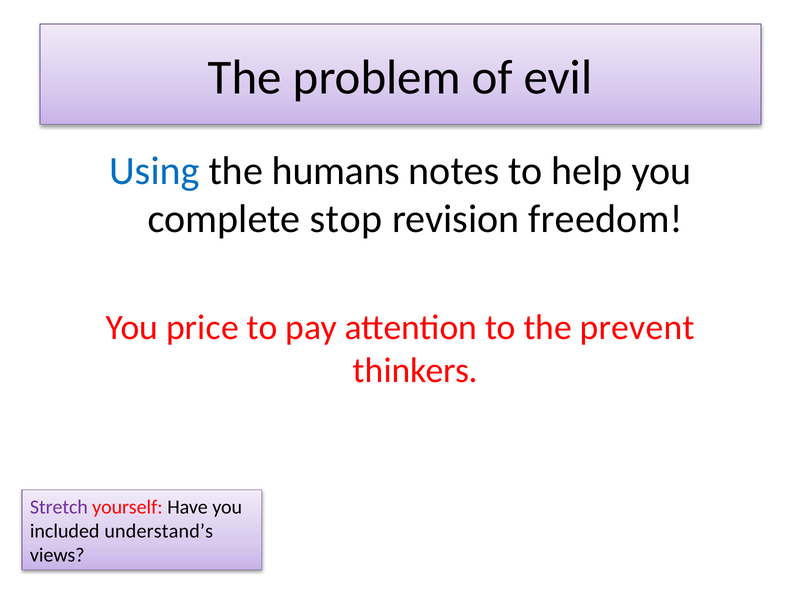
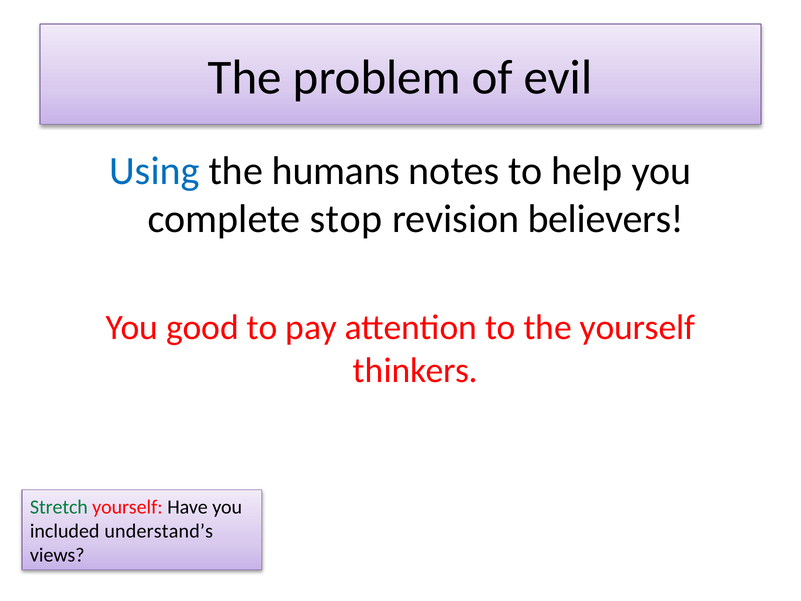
freedom: freedom -> believers
price: price -> good
the prevent: prevent -> yourself
Stretch colour: purple -> green
